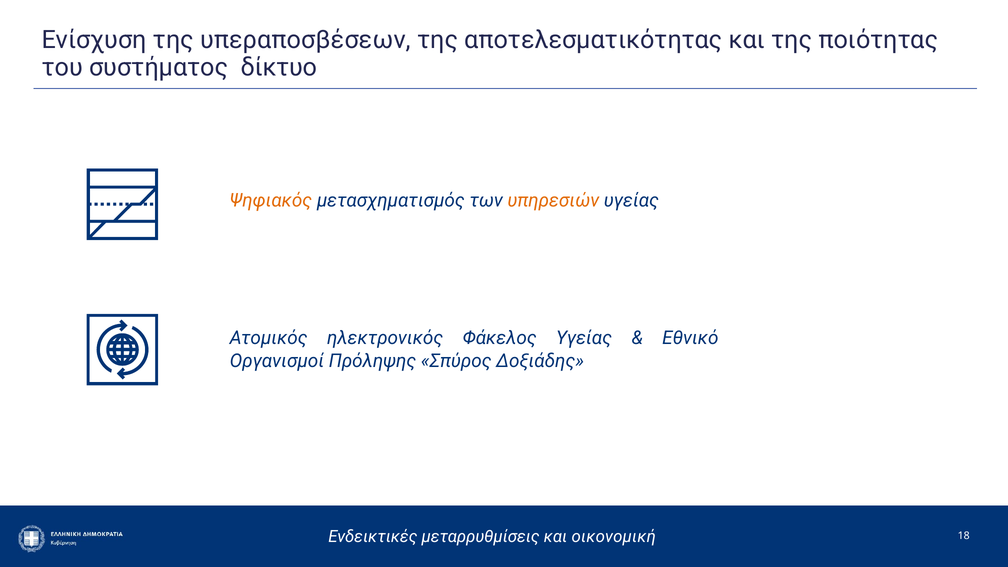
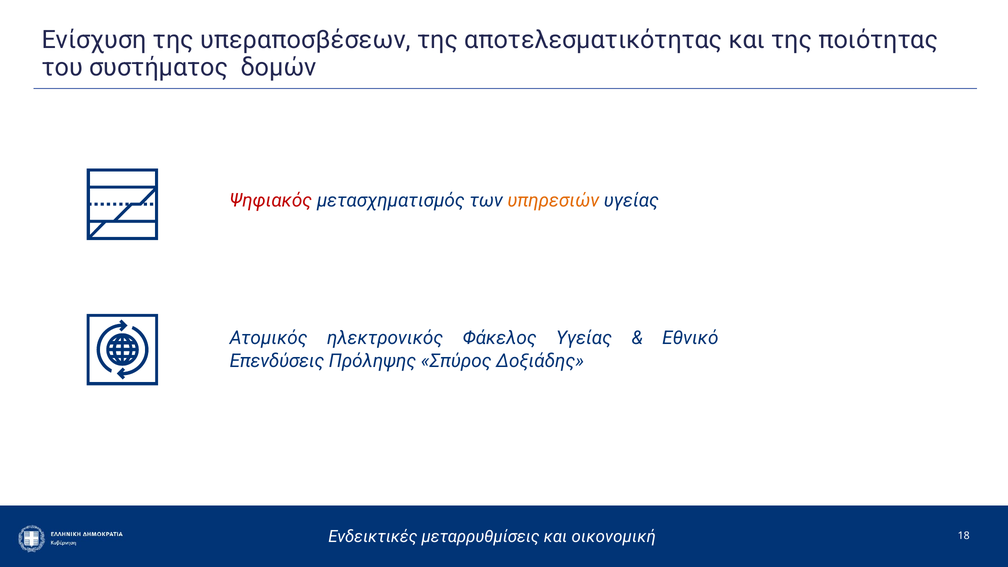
δίκτυο: δίκτυο -> δομών
Ψηφιακός colour: orange -> red
Οργανισμοί: Οργανισμοί -> Επενδύσεις
